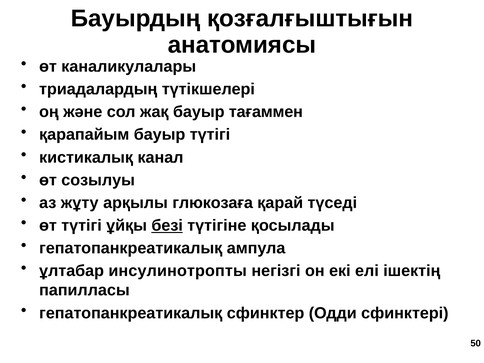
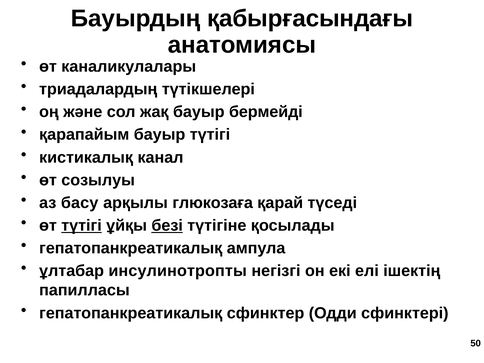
қозғалғыштығын: қозғалғыштығын -> қабырғасындағы
тағаммен: тағаммен -> бермейді
жұту: жұту -> басу
түтігі at (82, 226) underline: none -> present
